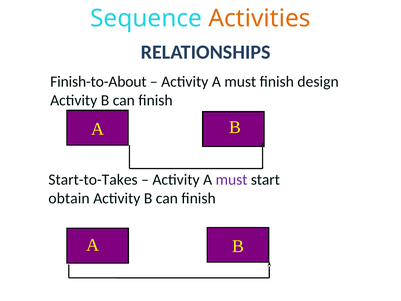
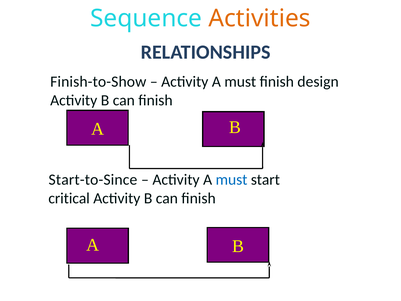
Finish-to-About: Finish-to-About -> Finish-to-Show
Start-to-Takes: Start-to-Takes -> Start-to-Since
must at (232, 180) colour: purple -> blue
obtain: obtain -> critical
